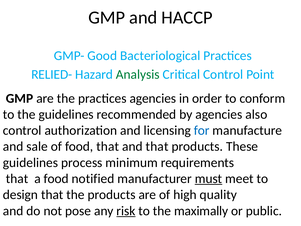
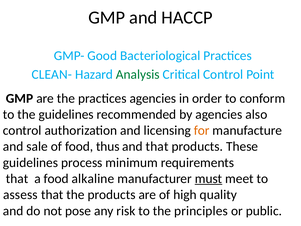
RELIED-: RELIED- -> CLEAN-
for colour: blue -> orange
food that: that -> thus
notified: notified -> alkaline
design: design -> assess
risk underline: present -> none
maximally: maximally -> principles
